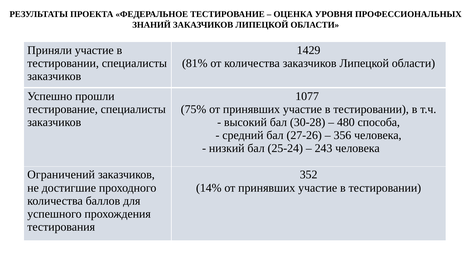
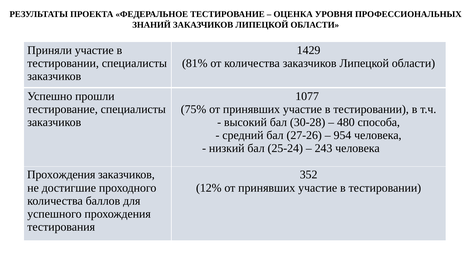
356: 356 -> 954
Ограничений at (61, 175): Ограничений -> Прохождения
14%: 14% -> 12%
